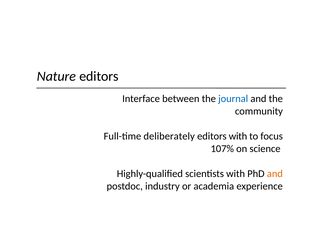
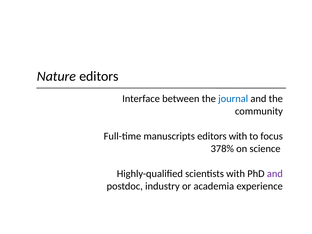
deliberately: deliberately -> manuscripts
107%: 107% -> 378%
and at (275, 174) colour: orange -> purple
